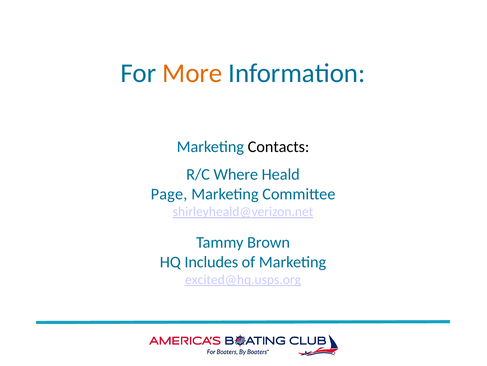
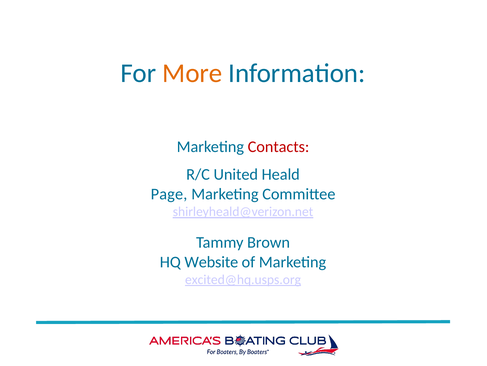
Contacts colour: black -> red
Where: Where -> United
Includes: Includes -> Website
